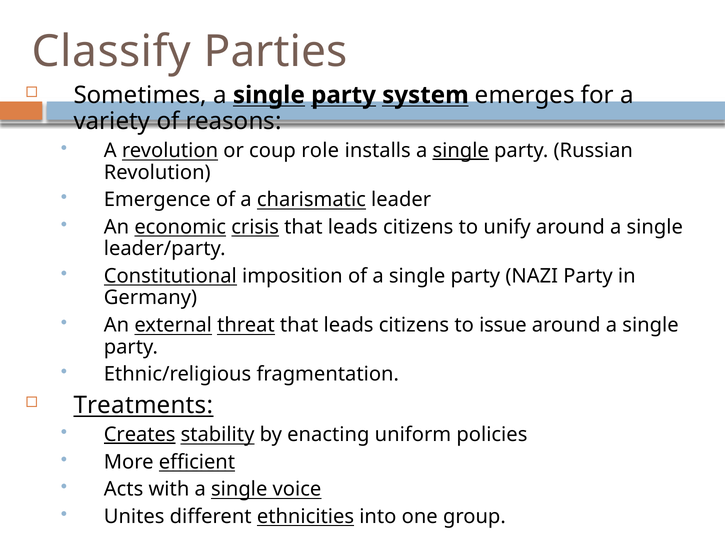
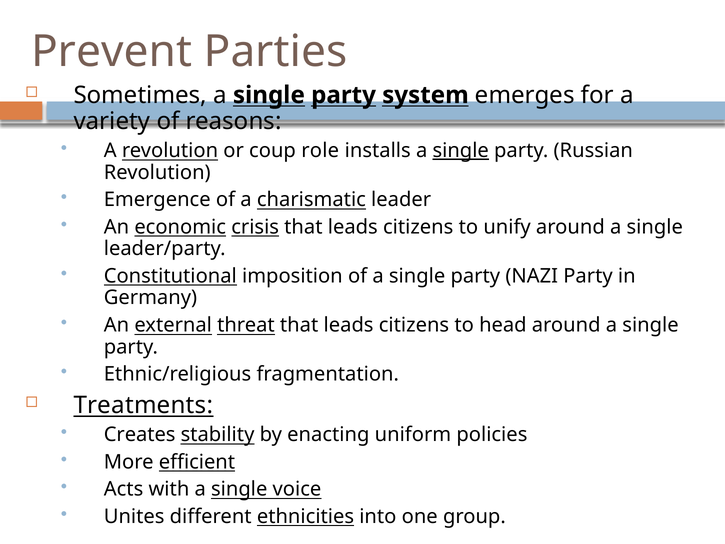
Classify: Classify -> Prevent
issue: issue -> head
Creates underline: present -> none
